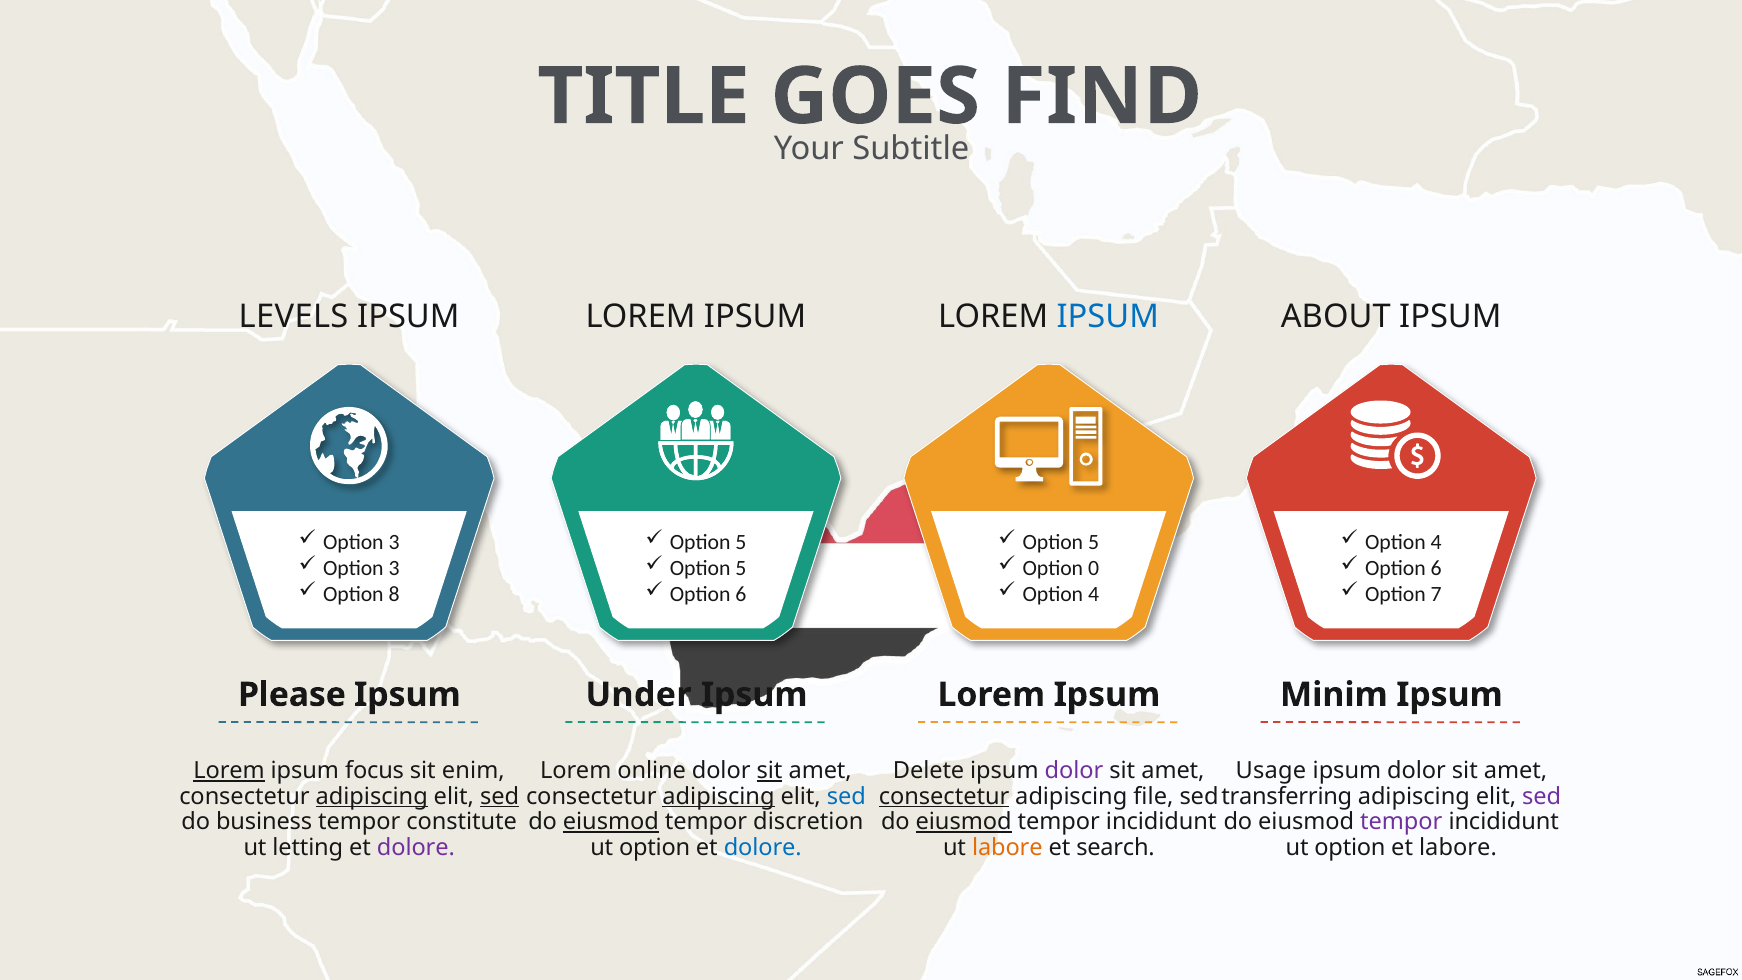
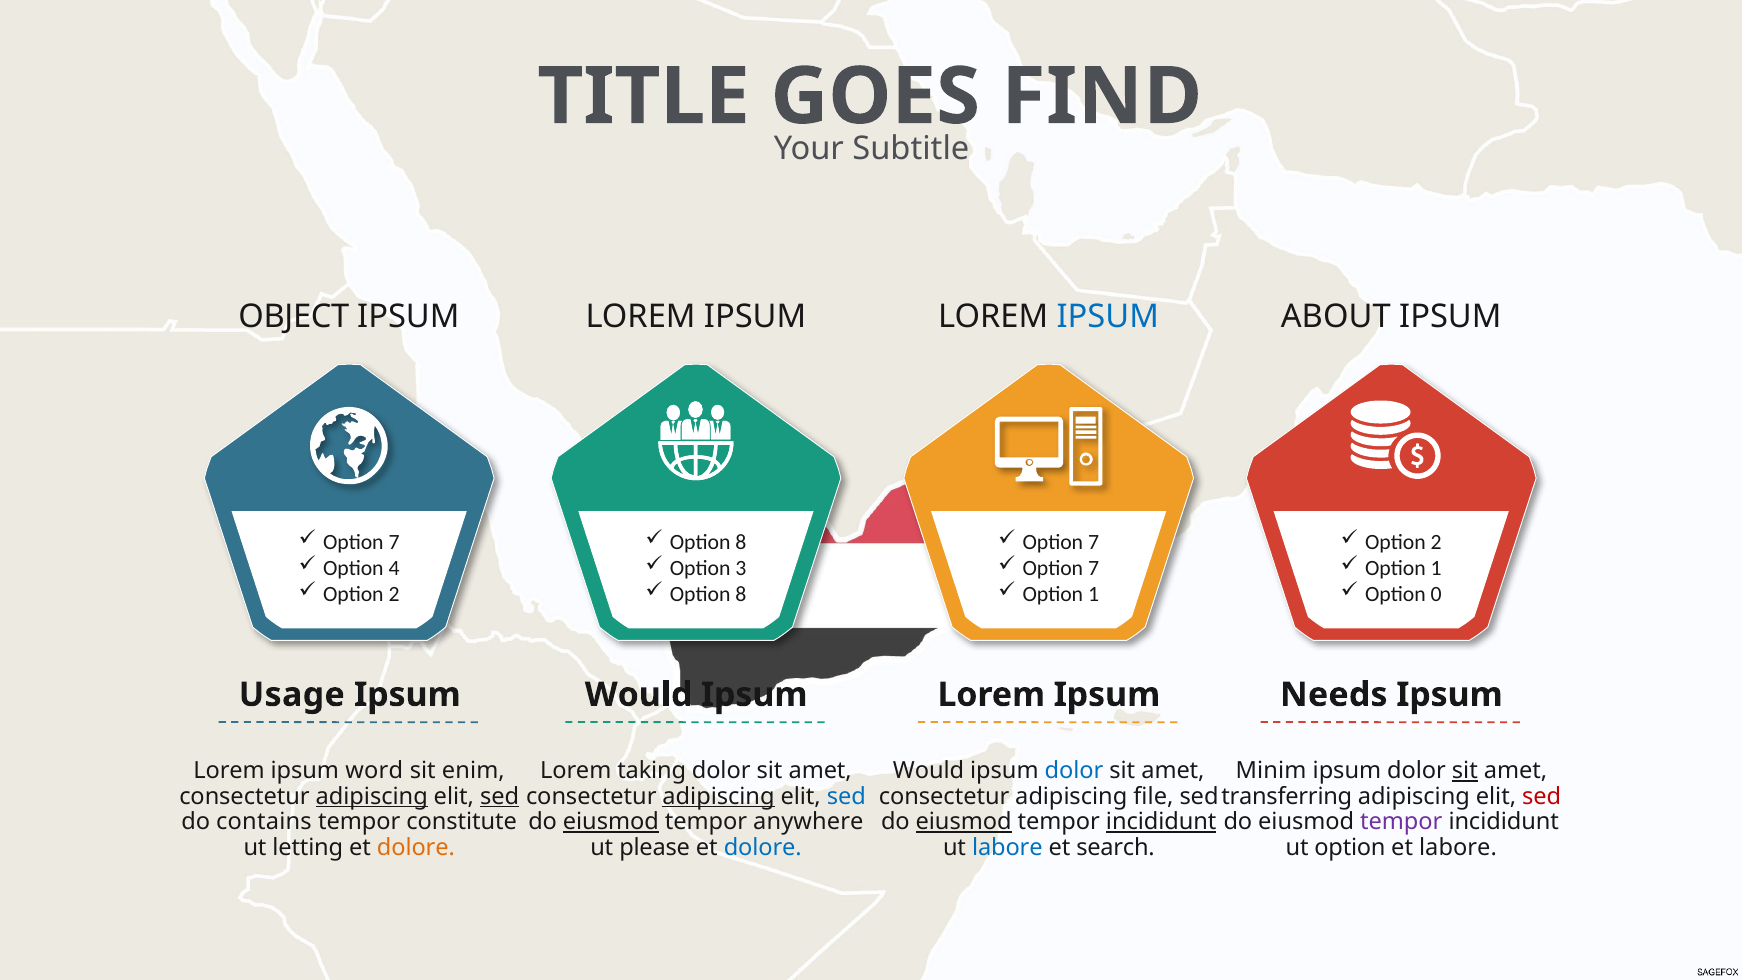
LEVELS: LEVELS -> OBJECT
3 at (394, 542): 3 -> 7
5 at (741, 542): 5 -> 8
5 at (1094, 542): 5 -> 7
4 at (1436, 542): 4 -> 2
3 at (394, 568): 3 -> 4
5 at (741, 568): 5 -> 3
0 at (1094, 568): 0 -> 7
6 at (1436, 568): 6 -> 1
8 at (394, 595): 8 -> 2
6 at (741, 595): 6 -> 8
4 at (1094, 595): 4 -> 1
7: 7 -> 0
Please: Please -> Usage
Under at (638, 695): Under -> Would
Minim: Minim -> Needs
Lorem at (229, 771) underline: present -> none
focus: focus -> word
online: online -> taking
sit at (770, 771) underline: present -> none
Delete at (929, 771): Delete -> Would
dolor at (1074, 771) colour: purple -> blue
Usage: Usage -> Minim
sit at (1465, 771) underline: none -> present
consectetur at (944, 796) underline: present -> none
sed at (1542, 796) colour: purple -> red
business: business -> contains
discretion: discretion -> anywhere
incididunt at (1161, 822) underline: none -> present
dolore at (416, 847) colour: purple -> orange
option at (655, 847): option -> please
labore at (1007, 847) colour: orange -> blue
